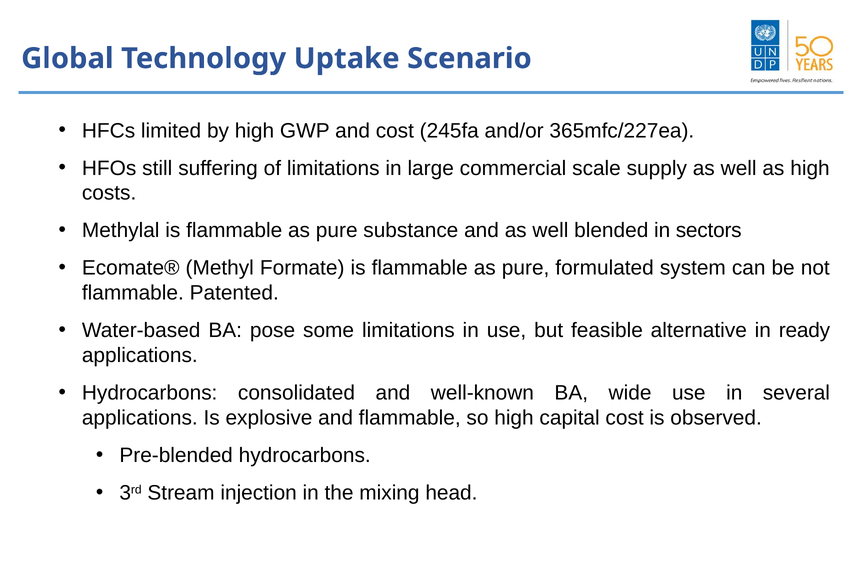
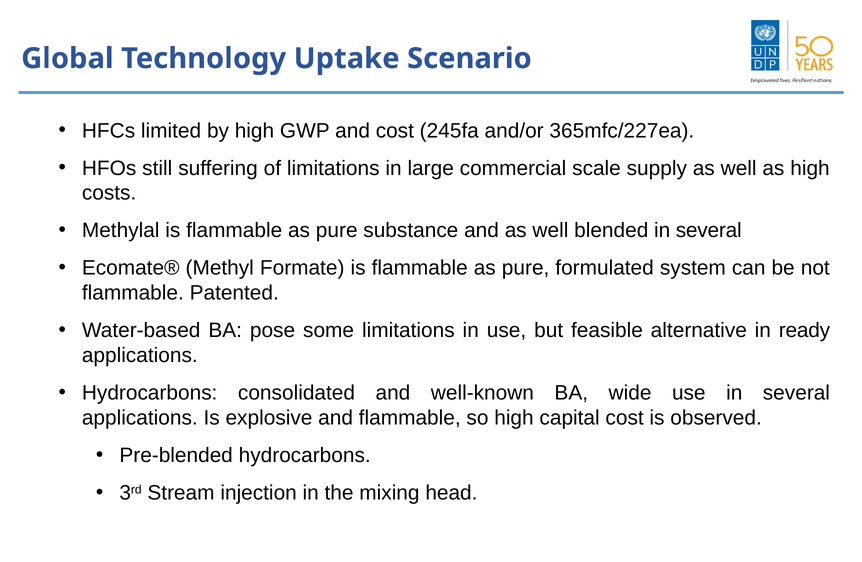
blended in sectors: sectors -> several
